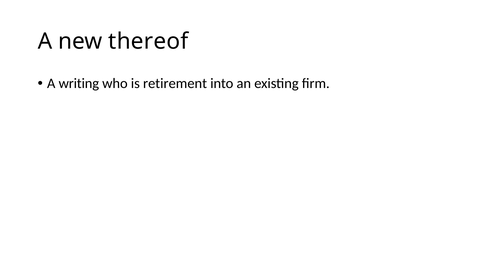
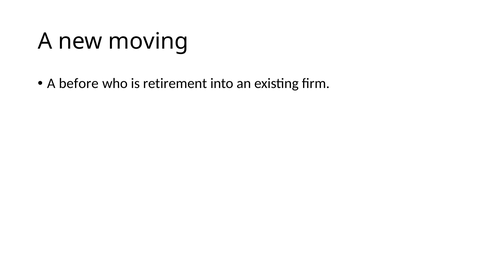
thereof: thereof -> moving
writing: writing -> before
